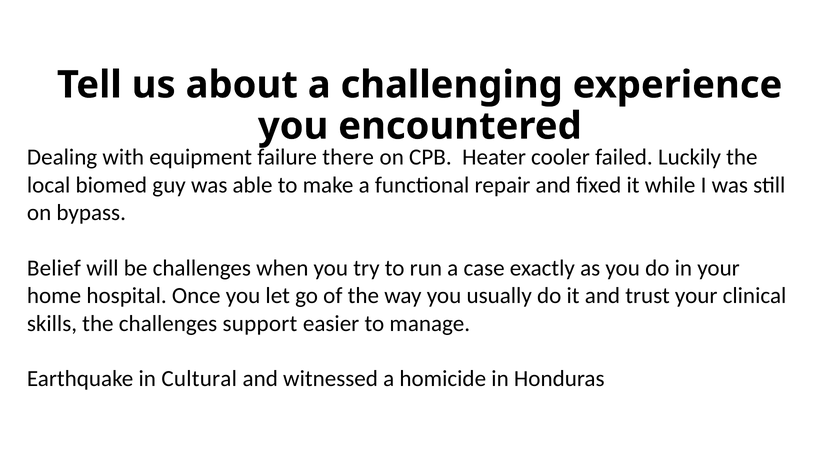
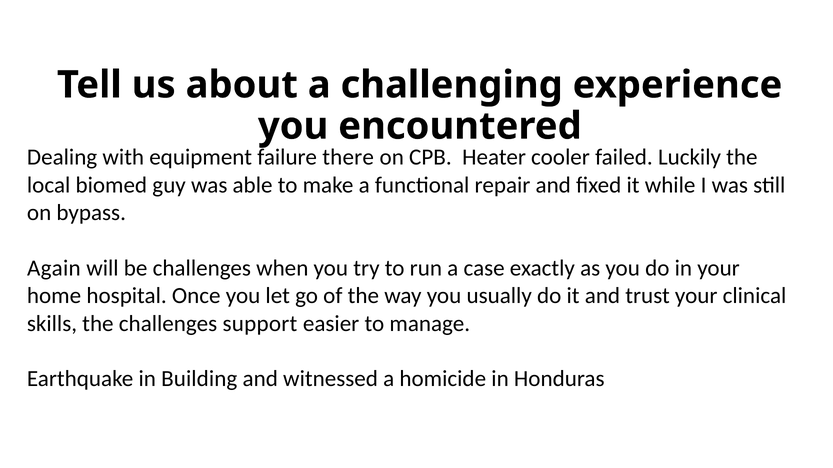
Belief: Belief -> Again
Cultural: Cultural -> Building
